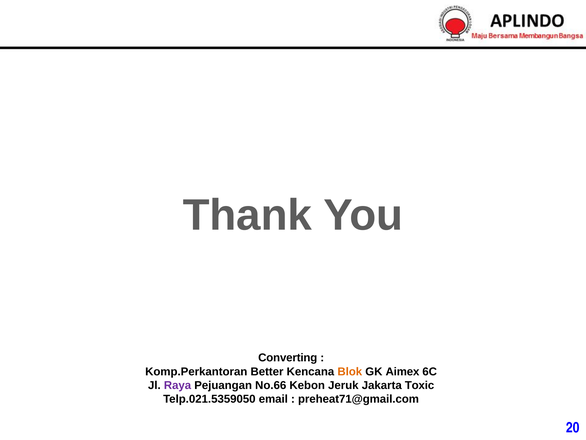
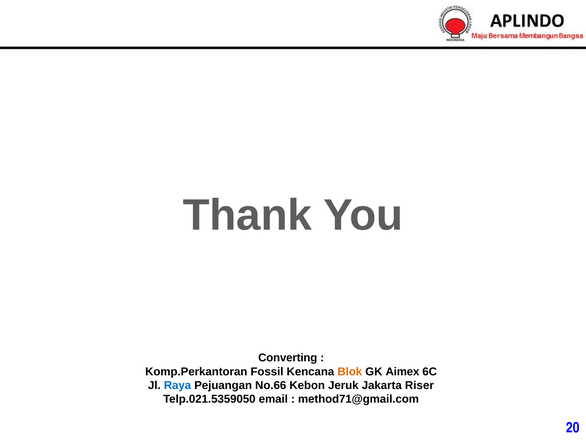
Better: Better -> Fossil
Raya colour: purple -> blue
Toxic: Toxic -> Riser
preheat71@gmail.com: preheat71@gmail.com -> method71@gmail.com
